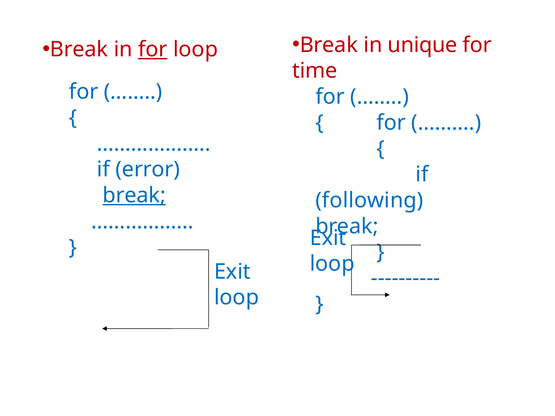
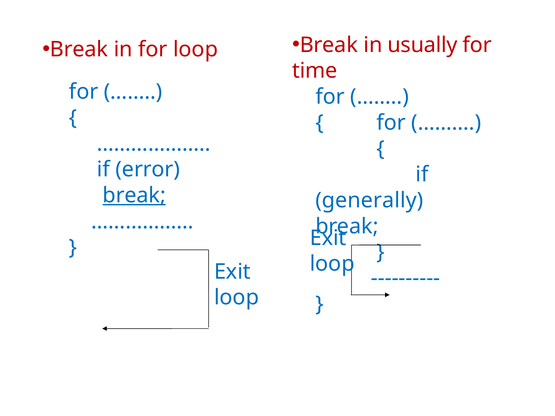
unique: unique -> usually
for at (153, 50) underline: present -> none
following: following -> generally
